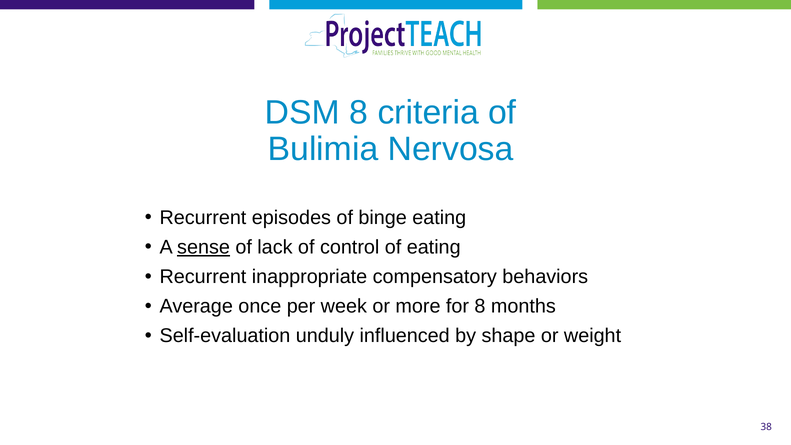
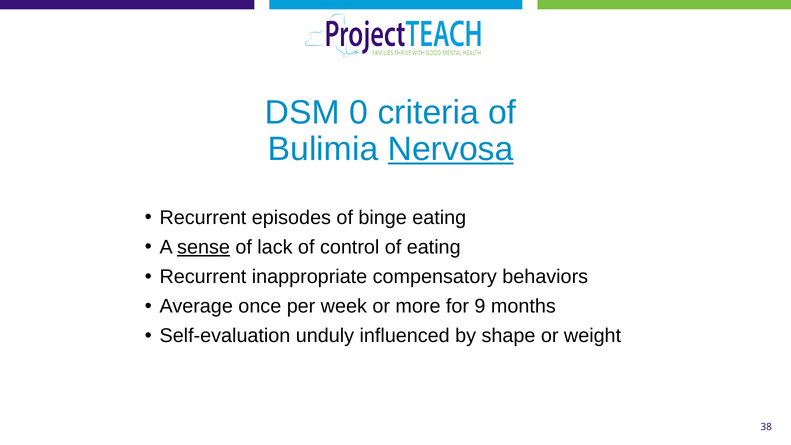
DSM 8: 8 -> 0
Nervosa underline: none -> present
for 8: 8 -> 9
